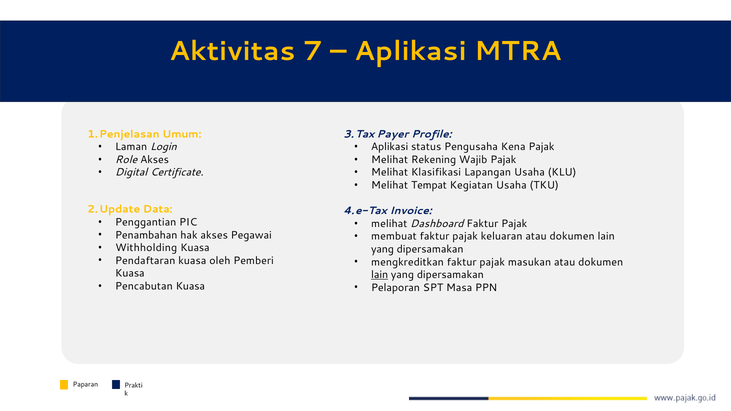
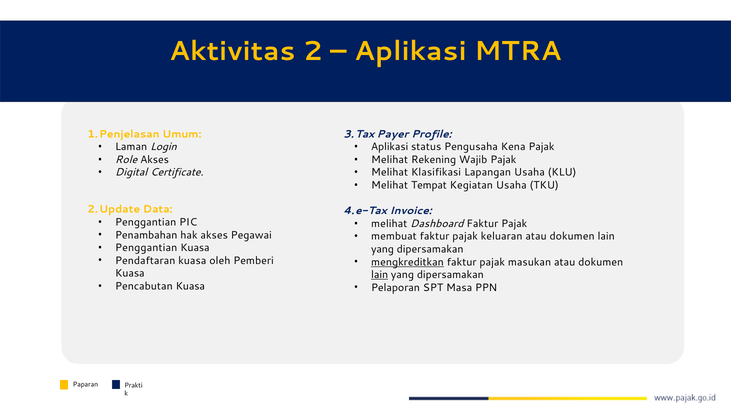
7: 7 -> 2
Withholding at (146, 248): Withholding -> Penggantian
mengkreditkan underline: none -> present
